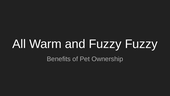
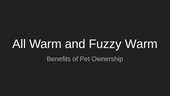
Fuzzy Fuzzy: Fuzzy -> Warm
